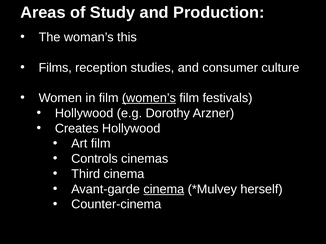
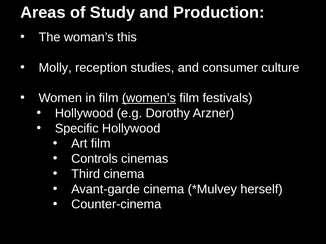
Films: Films -> Molly
Creates: Creates -> Specific
cinema at (164, 189) underline: present -> none
